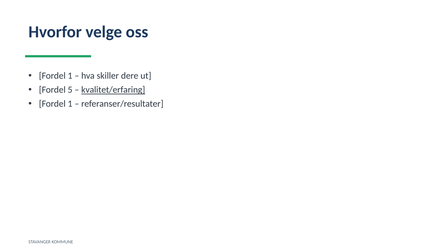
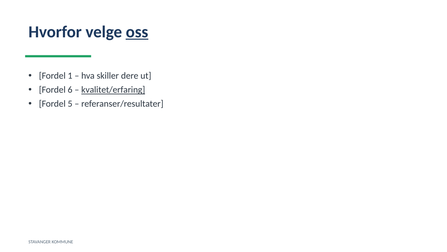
oss underline: none -> present
5: 5 -> 6
1 at (70, 104): 1 -> 5
